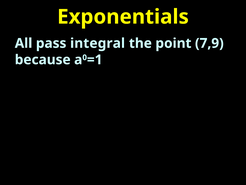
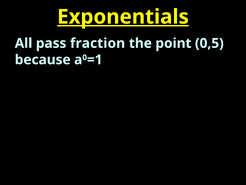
Exponentials underline: none -> present
integral: integral -> fraction
7,9: 7,9 -> 0,5
